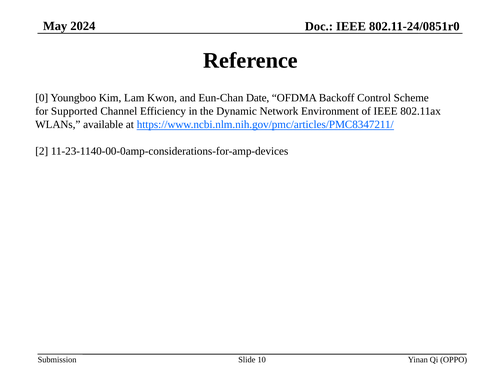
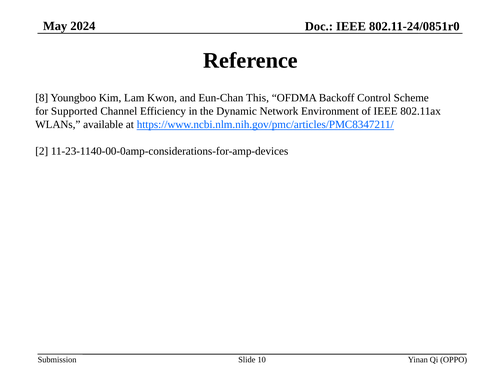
0: 0 -> 8
Date: Date -> This
